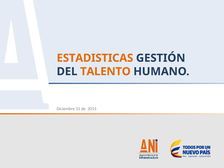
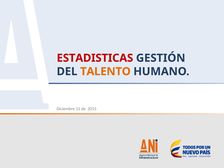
ESTADISTICAS colour: orange -> red
